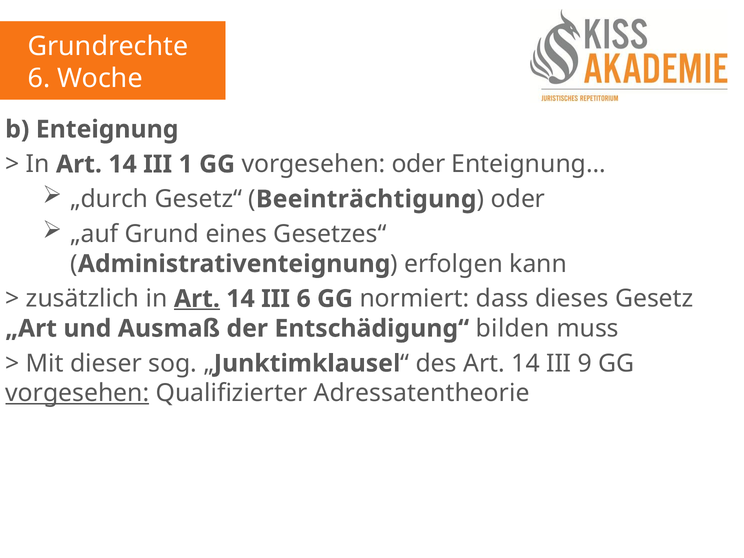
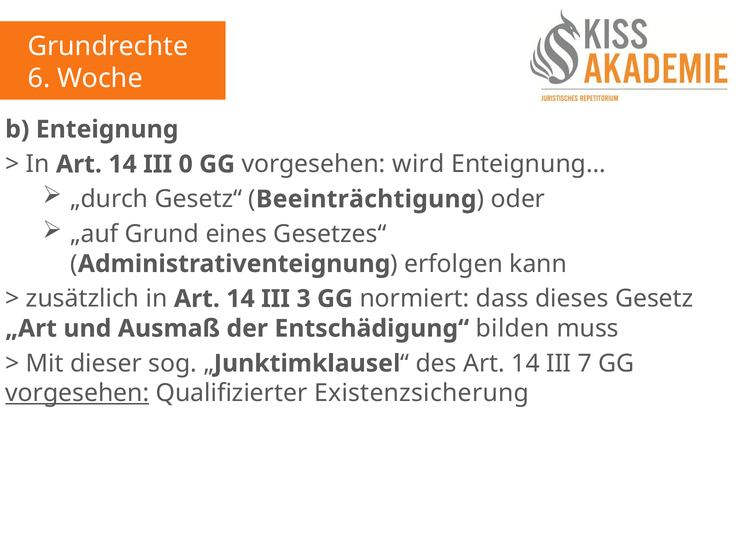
1: 1 -> 0
vorgesehen oder: oder -> wird
Art at (197, 299) underline: present -> none
III 6: 6 -> 3
9: 9 -> 7
Adressatentheorie: Adressatentheorie -> Existenzsicherung
